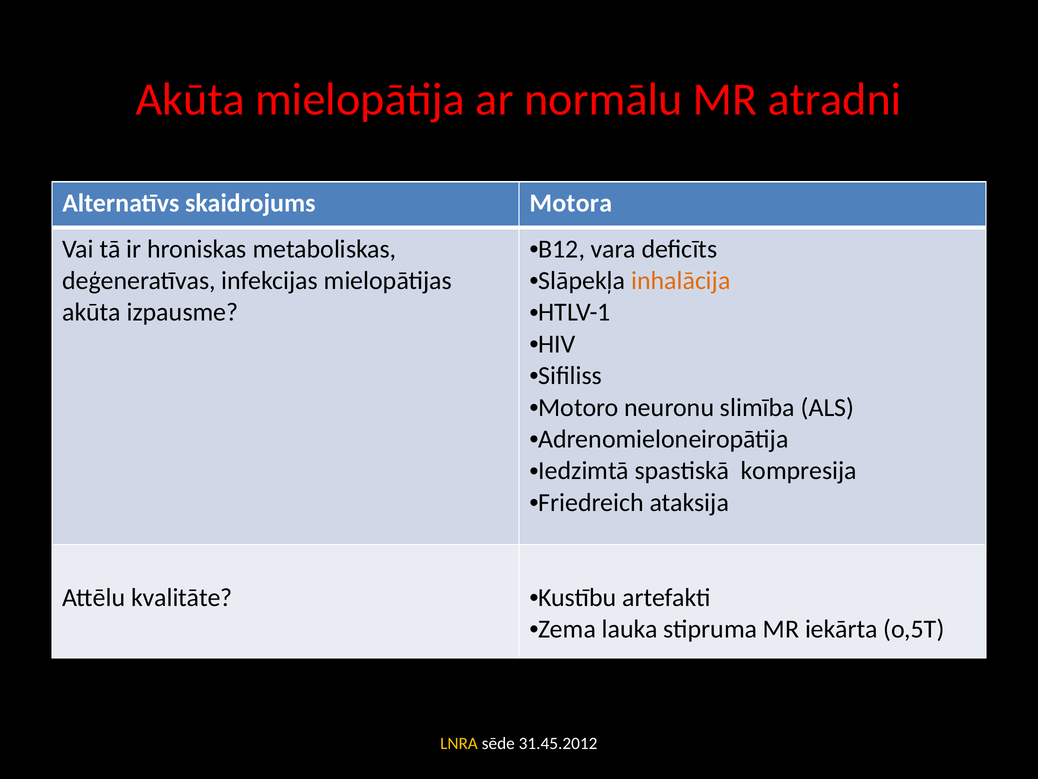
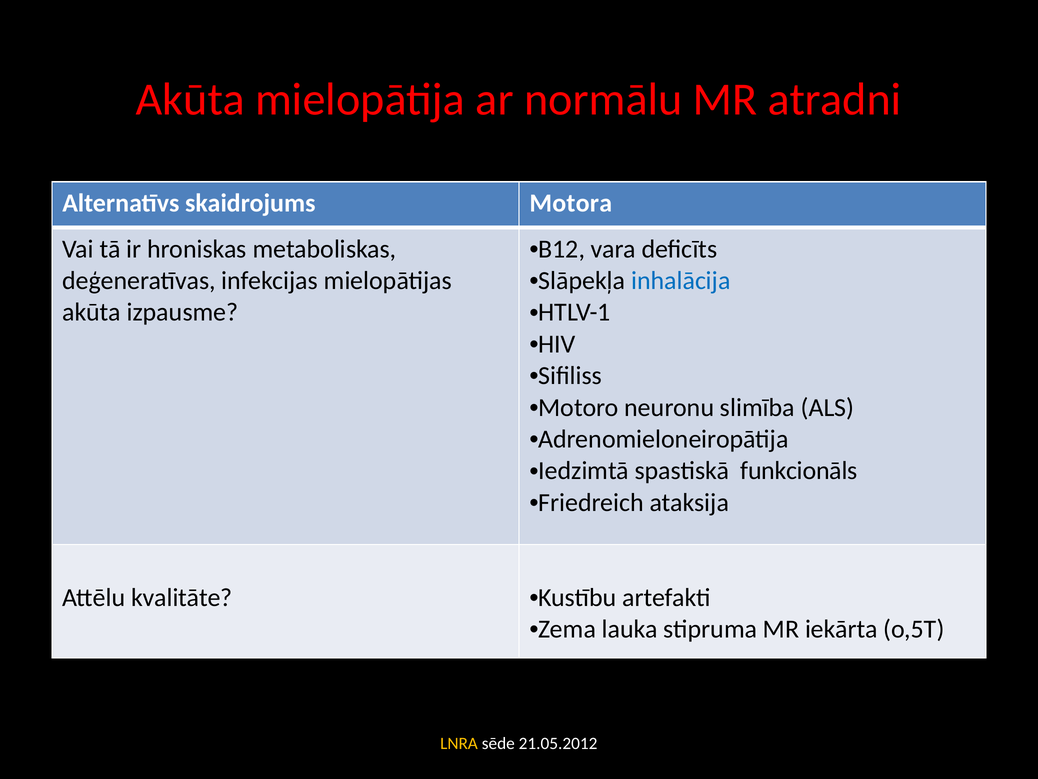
inhalācija colour: orange -> blue
kompresija: kompresija -> funkcionāls
31.45.2012: 31.45.2012 -> 21.05.2012
